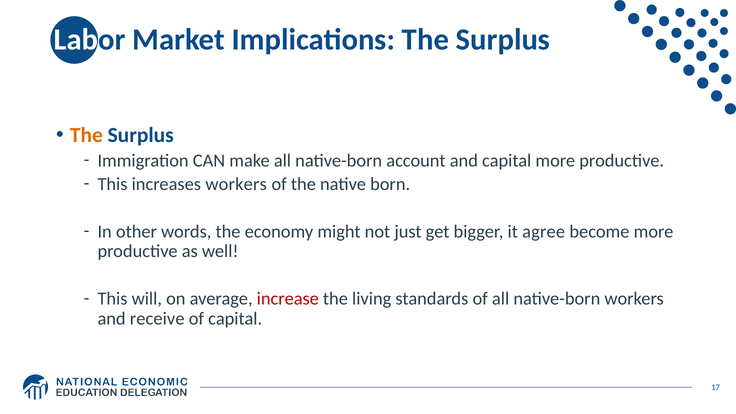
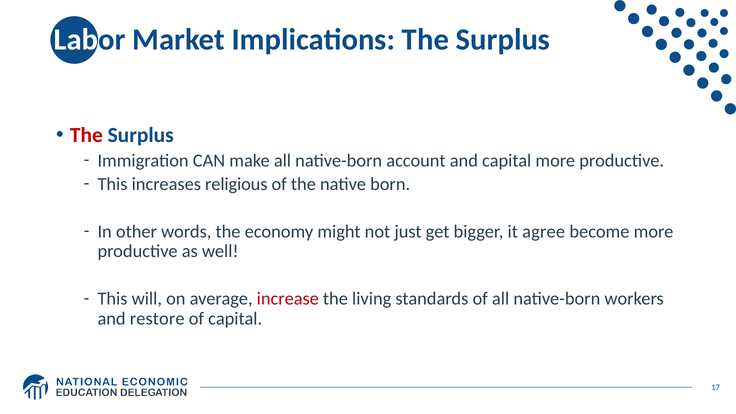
The at (86, 135) colour: orange -> red
increases workers: workers -> religious
receive: receive -> restore
